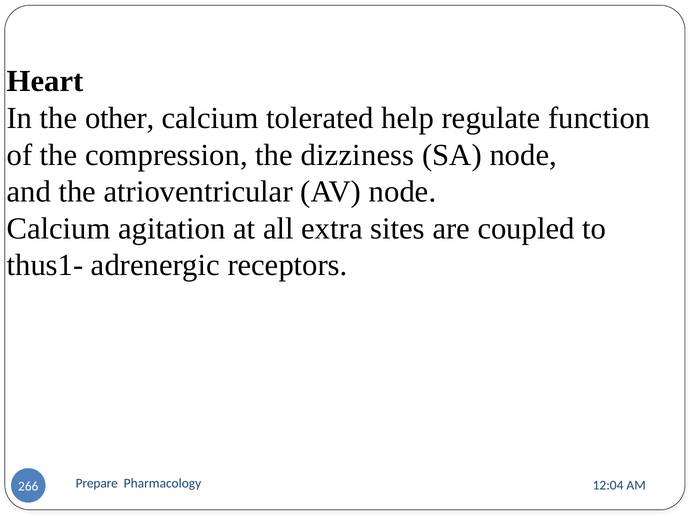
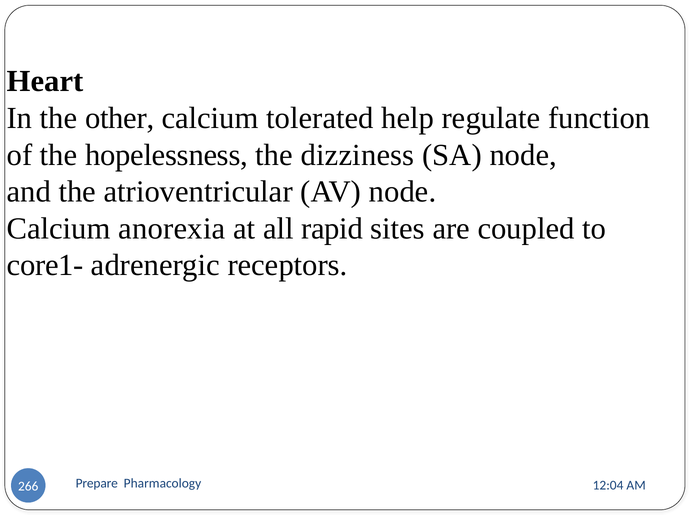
compression: compression -> hopelessness
agitation: agitation -> anorexia
extra: extra -> rapid
thus1-: thus1- -> core1-
